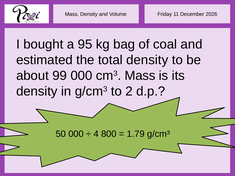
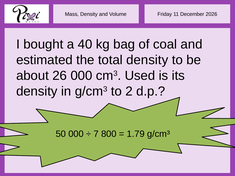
95: 95 -> 40
99: 99 -> 26
cm3 Mass: Mass -> Used
4: 4 -> 7
